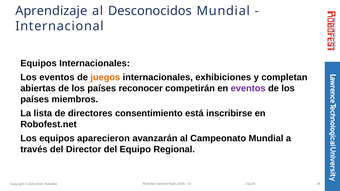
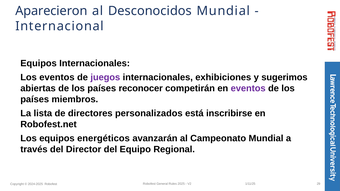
Aprendizaje: Aprendizaje -> Aparecieron
juegos colour: orange -> purple
completan: completan -> sugerimos
consentimiento: consentimiento -> personalizados
aparecieron: aparecieron -> energéticos
